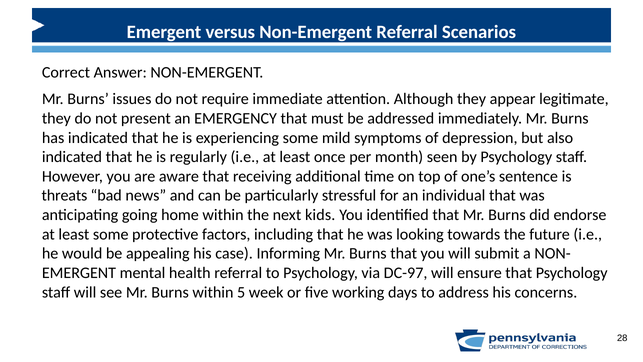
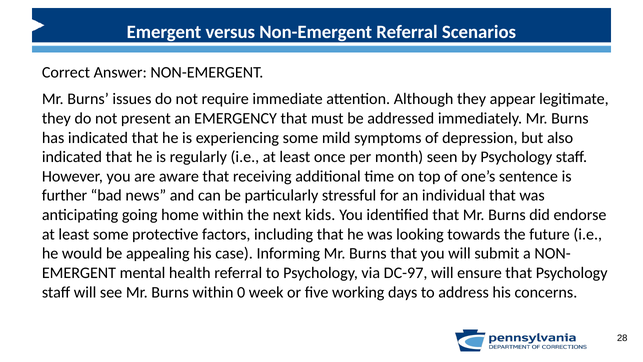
threats: threats -> further
5: 5 -> 0
